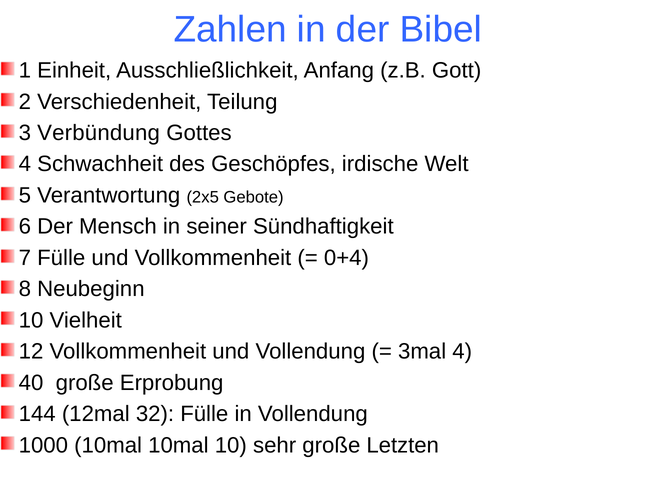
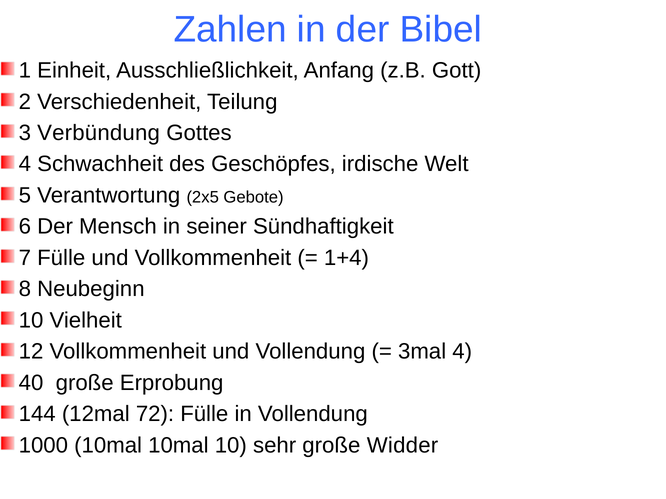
0+4: 0+4 -> 1+4
32: 32 -> 72
Letzten: Letzten -> Widder
